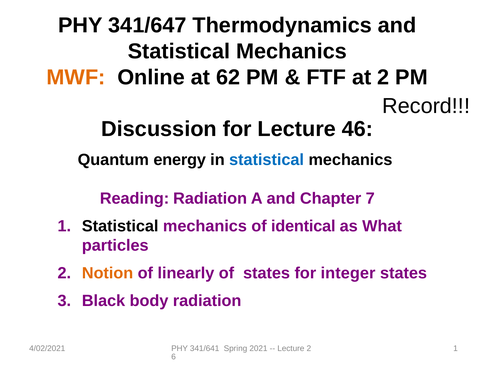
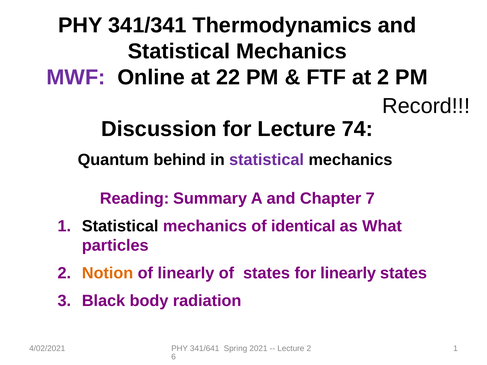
341/647: 341/647 -> 341/341
MWF colour: orange -> purple
62: 62 -> 22
46: 46 -> 74
energy: energy -> behind
statistical at (267, 160) colour: blue -> purple
Reading Radiation: Radiation -> Summary
for integer: integer -> linearly
